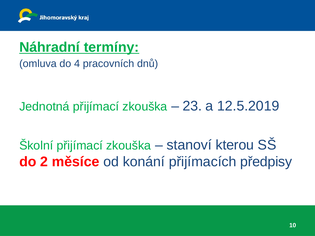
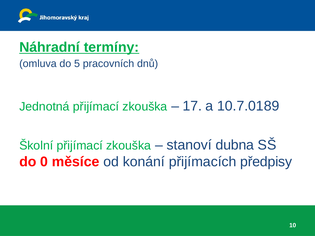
4: 4 -> 5
23: 23 -> 17
12.5.2019: 12.5.2019 -> 10.7.0189
kterou: kterou -> dubna
2: 2 -> 0
